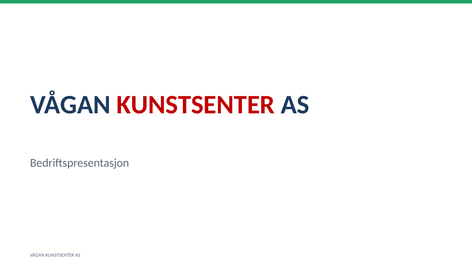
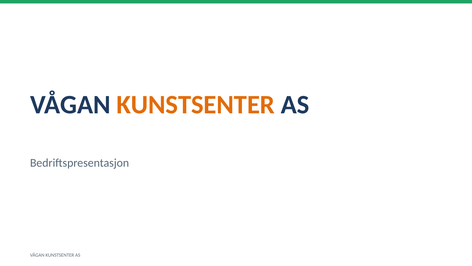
KUNSTSENTER at (196, 105) colour: red -> orange
